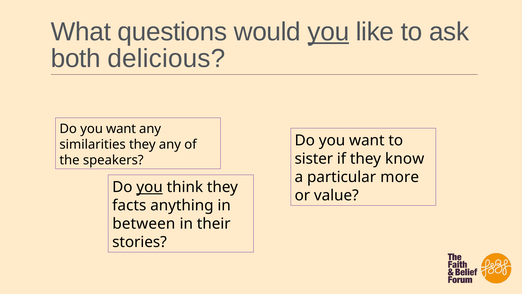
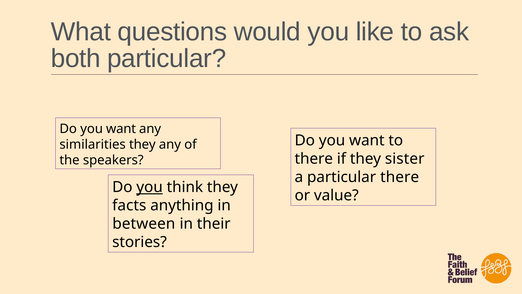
you at (328, 32) underline: present -> none
both delicious: delicious -> particular
sister at (314, 159): sister -> there
know: know -> sister
particular more: more -> there
